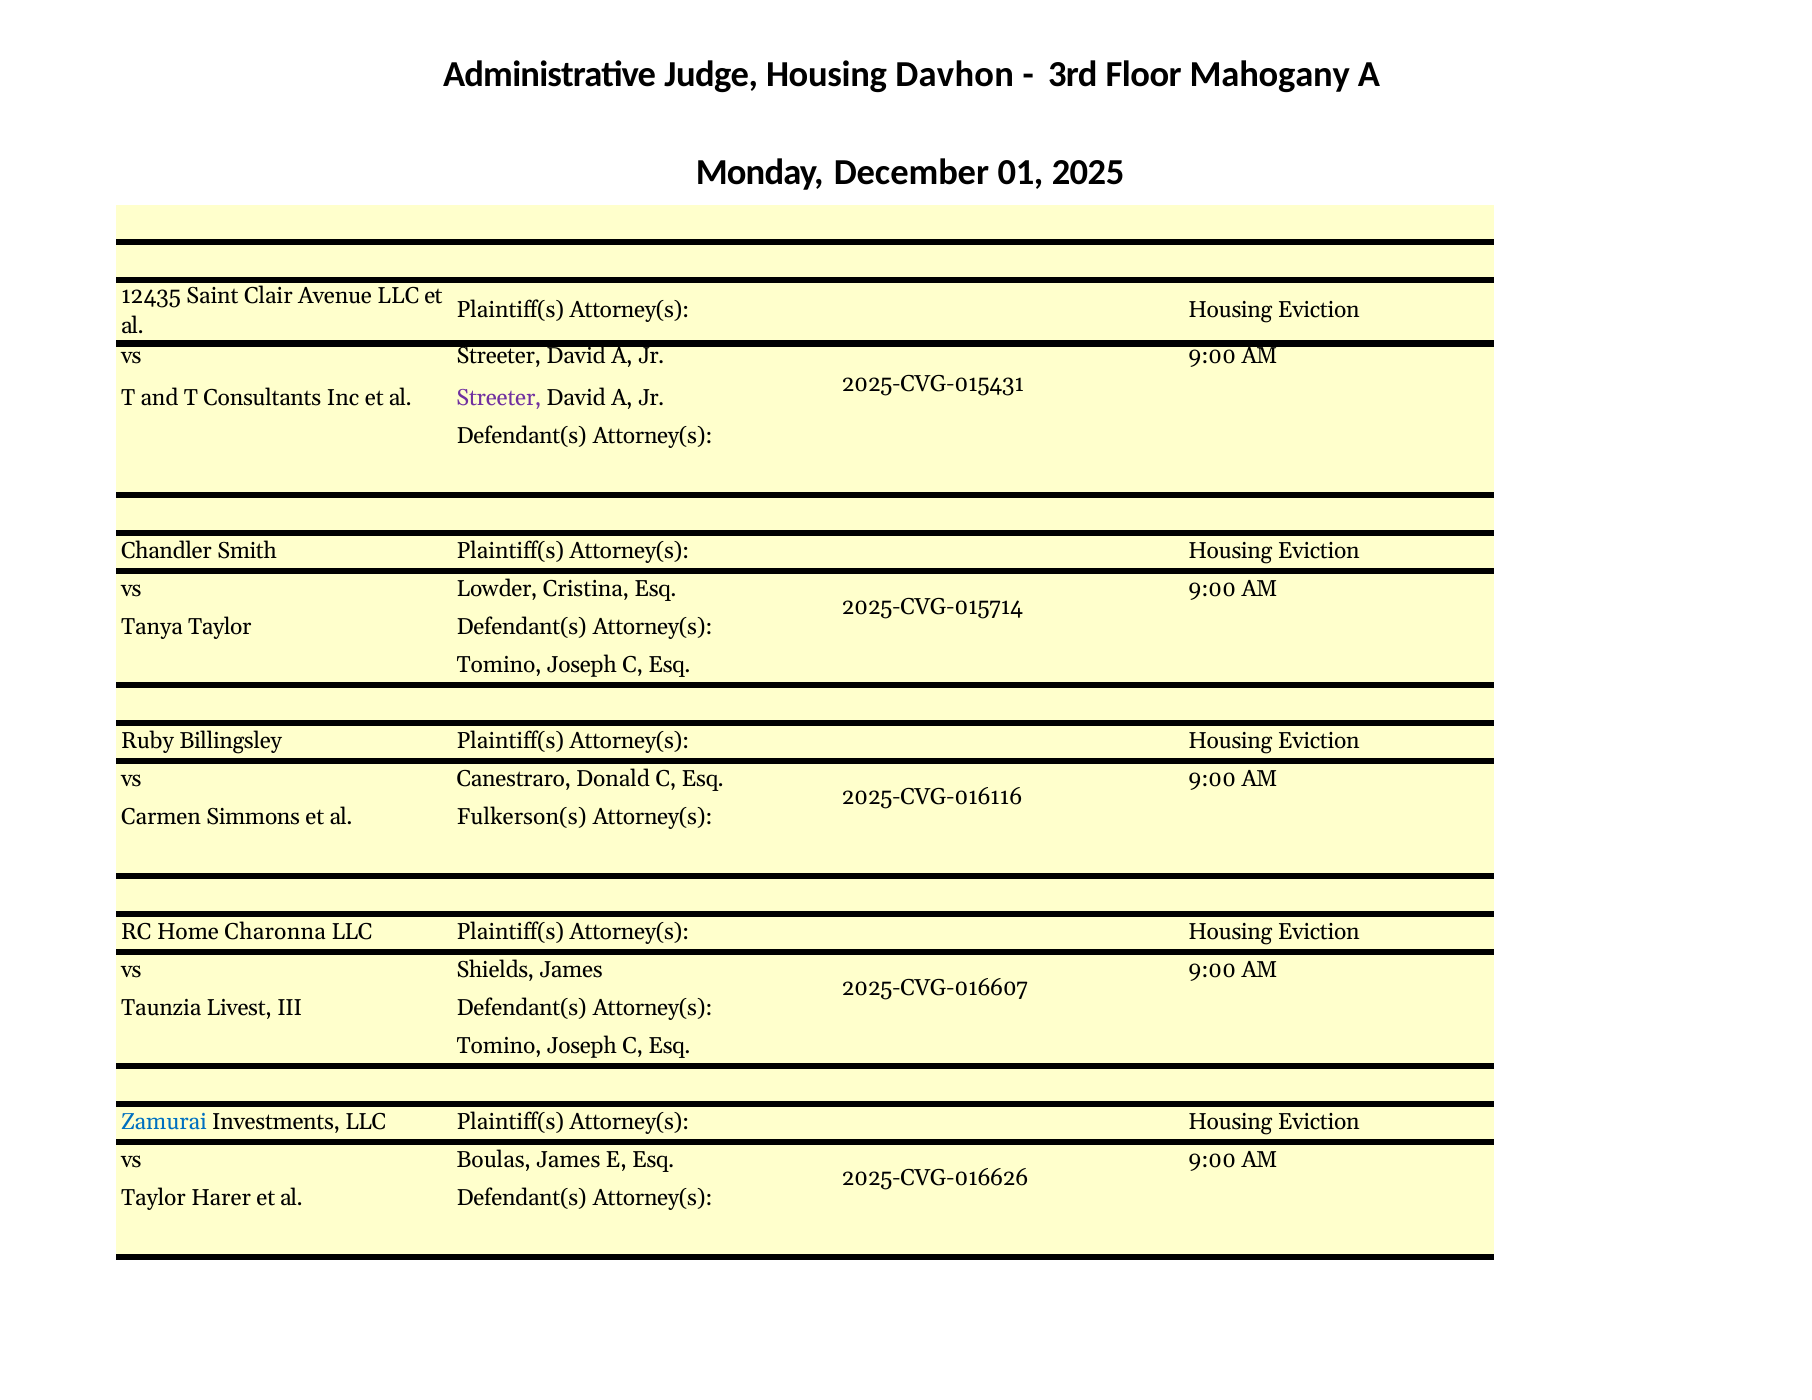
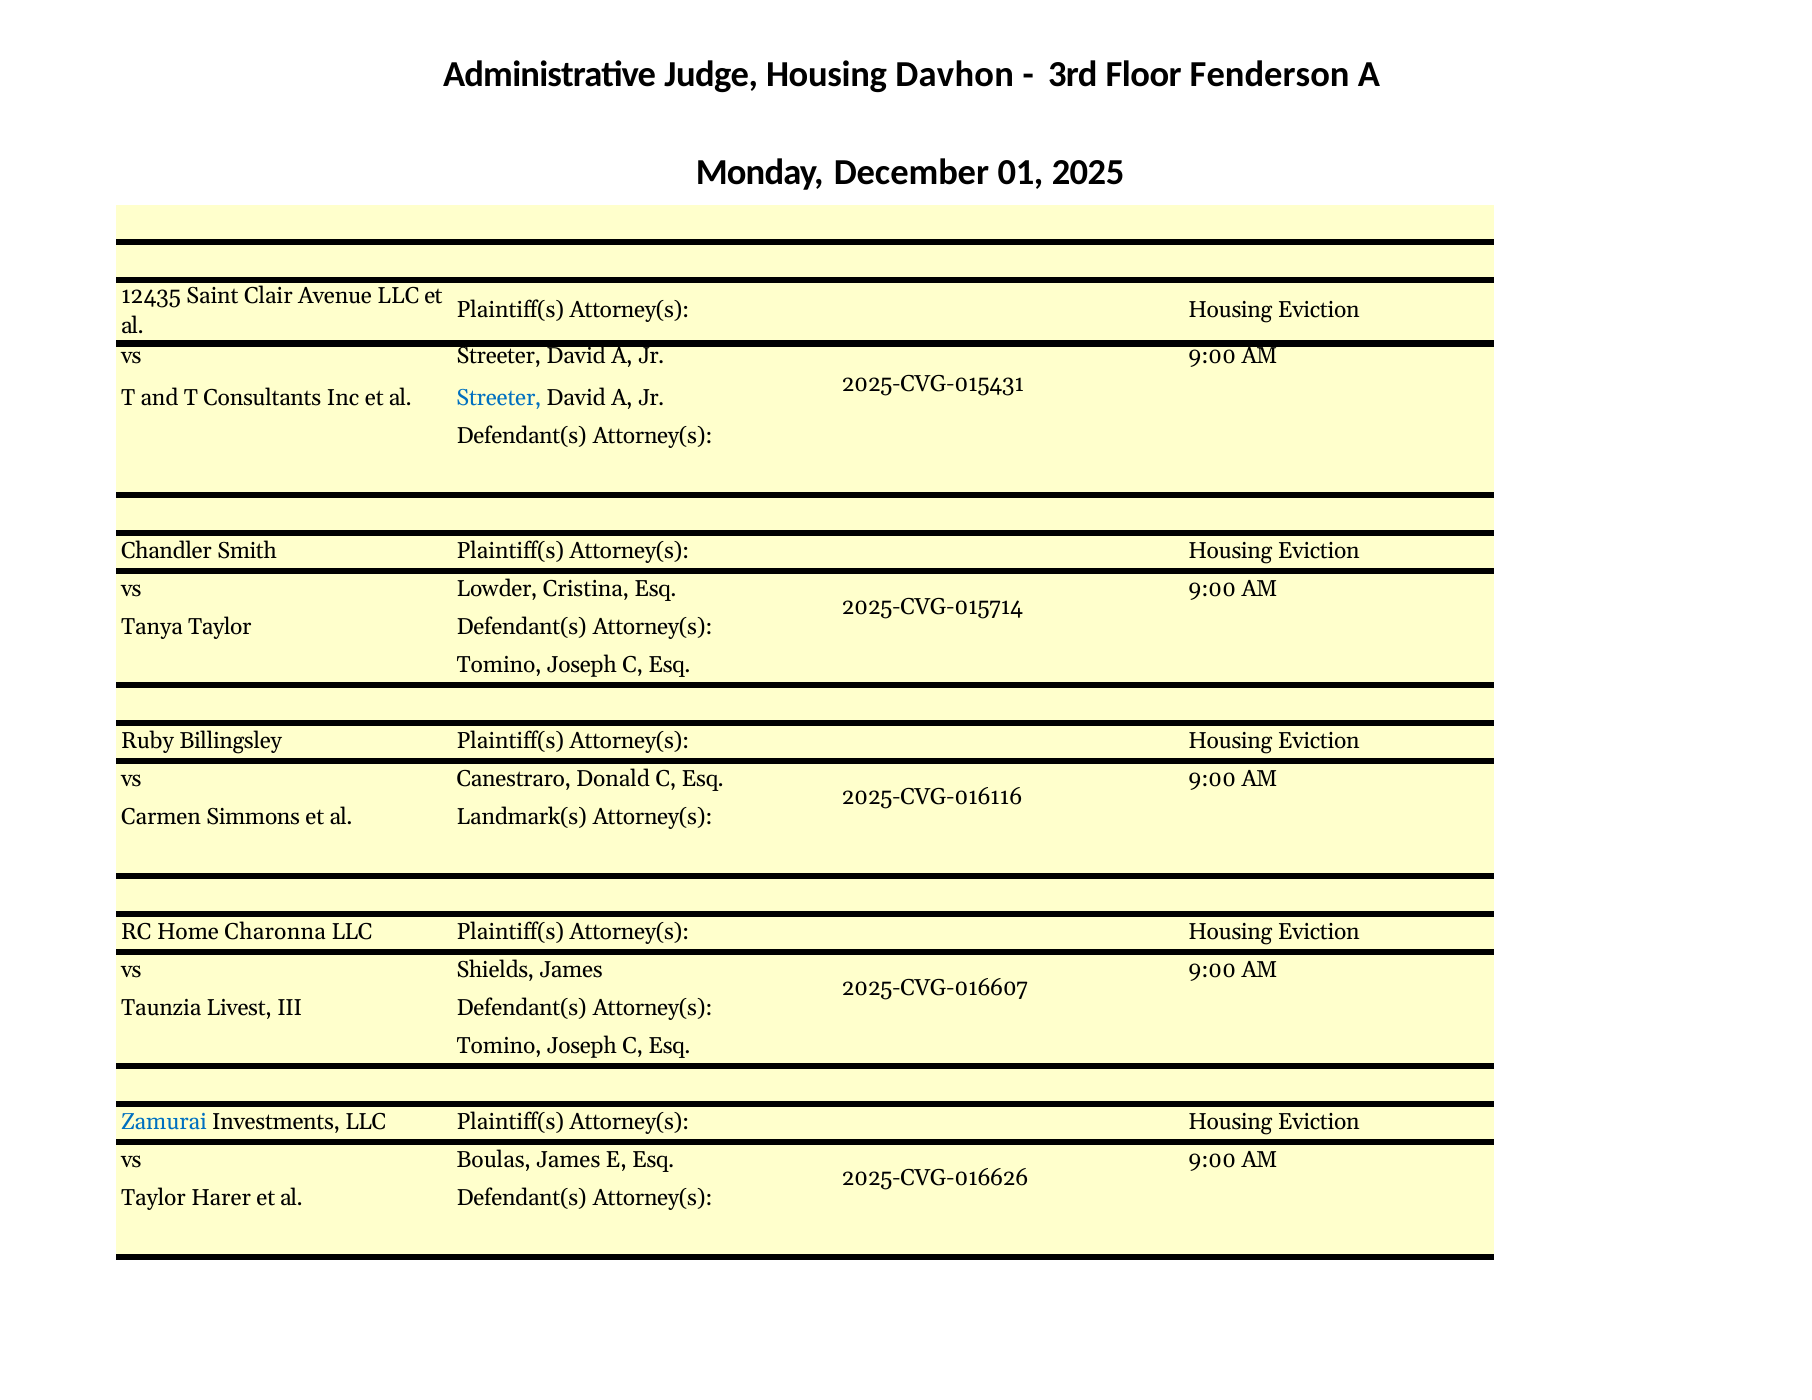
Mahogany: Mahogany -> Fenderson
Streeter at (499, 398) colour: purple -> blue
Fulkerson(s: Fulkerson(s -> Landmark(s
